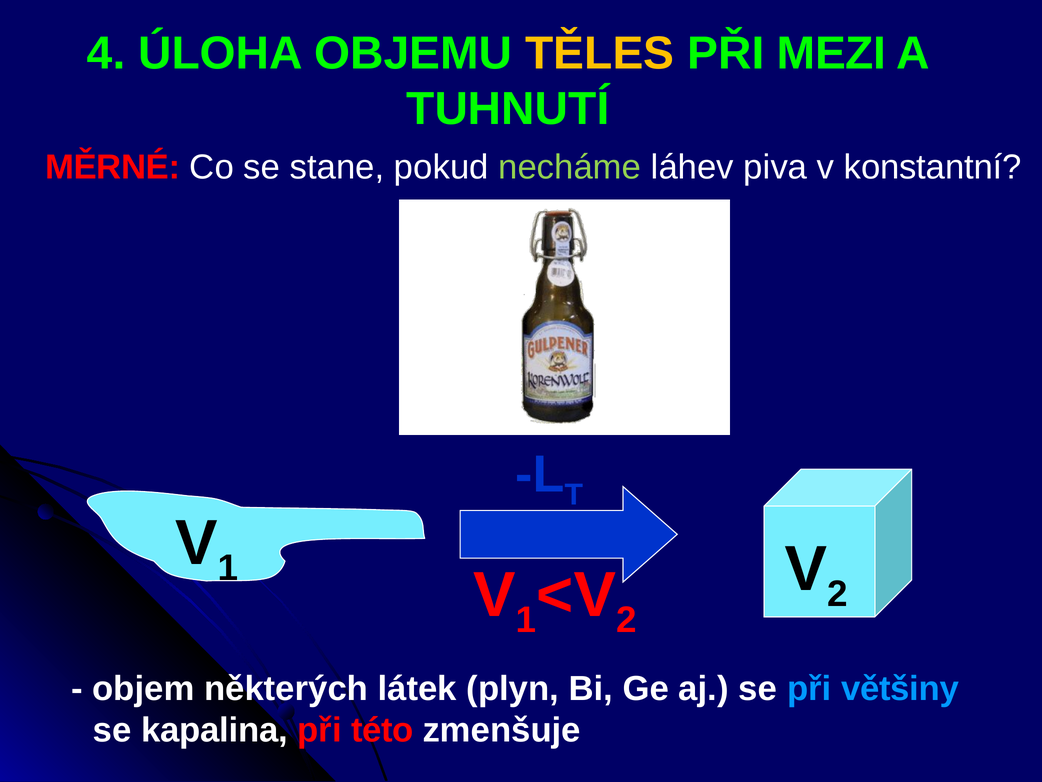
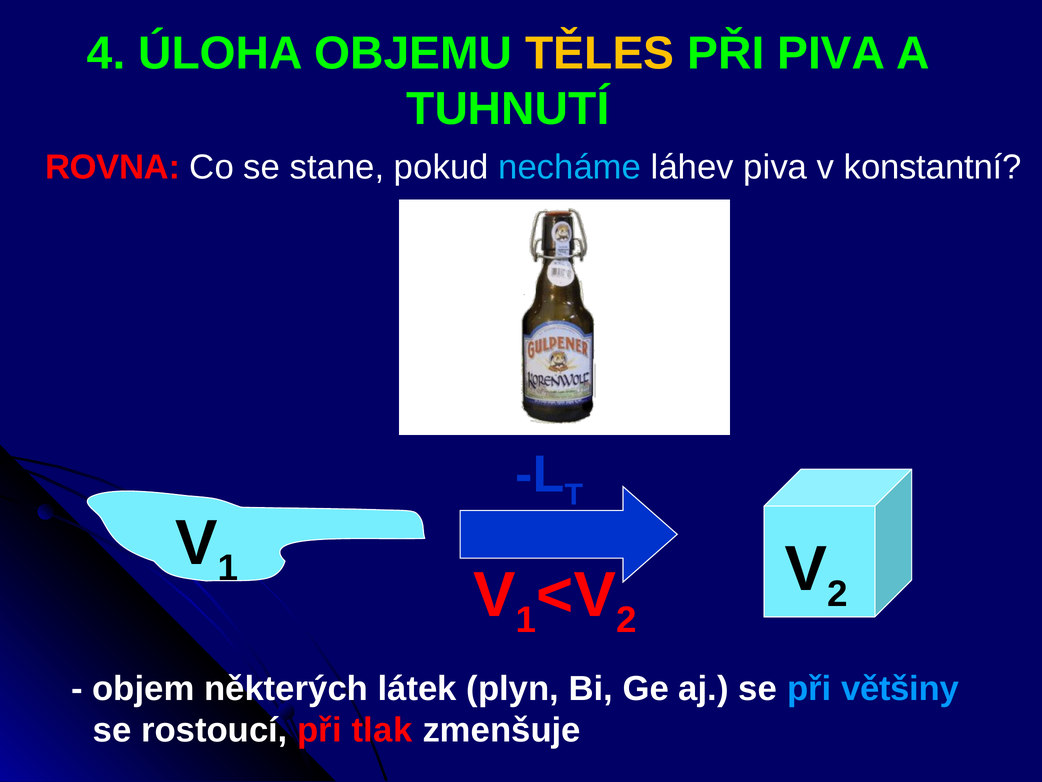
PŘI MEZI: MEZI -> PIVA
MĚRNÉ: MĚRNÉ -> ROVNA
necháme colour: light green -> light blue
kapalina: kapalina -> rostoucí
této: této -> tlak
